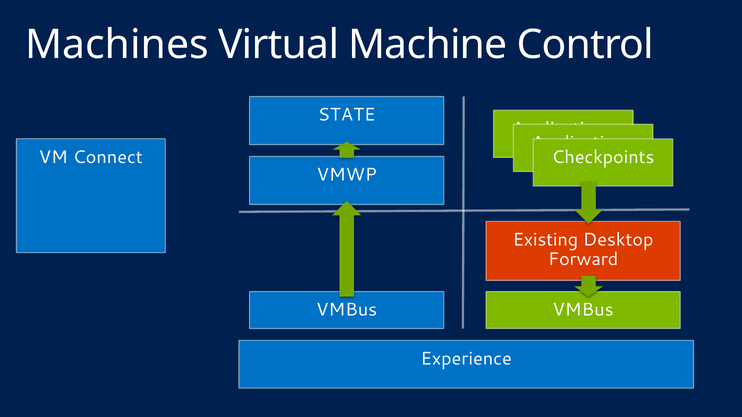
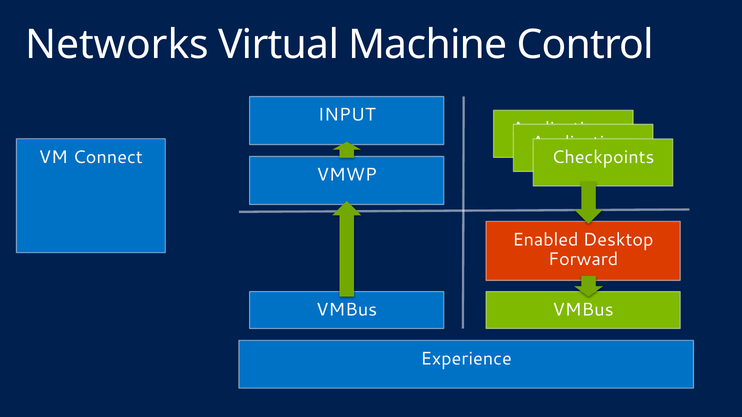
Machines: Machines -> Networks
STATE: STATE -> INPUT
Existing: Existing -> Enabled
